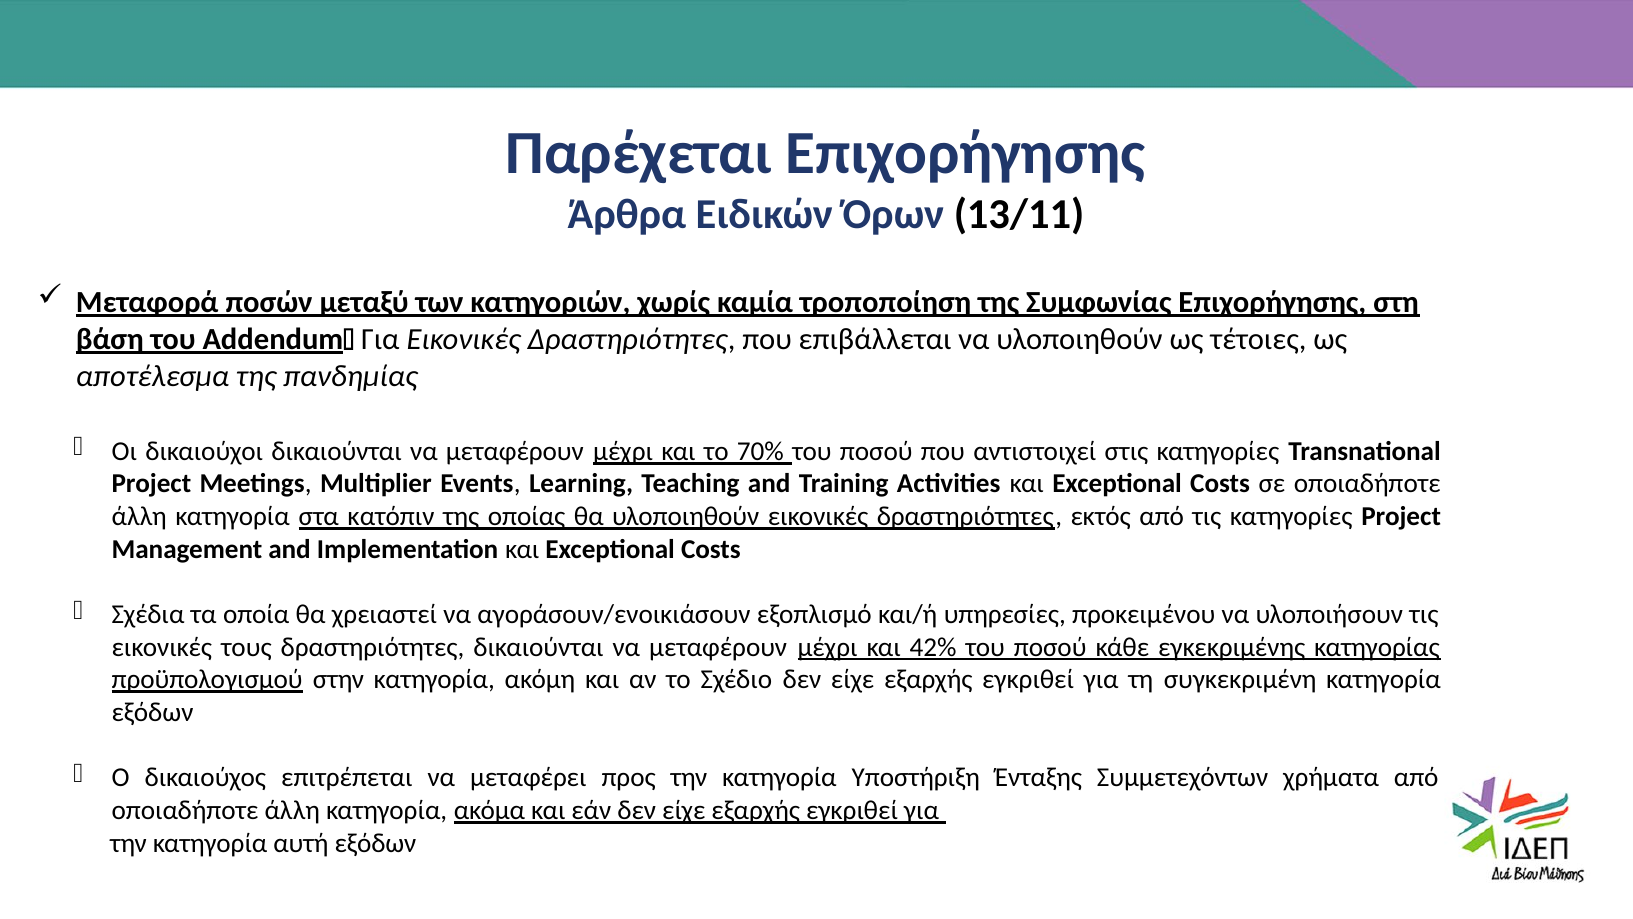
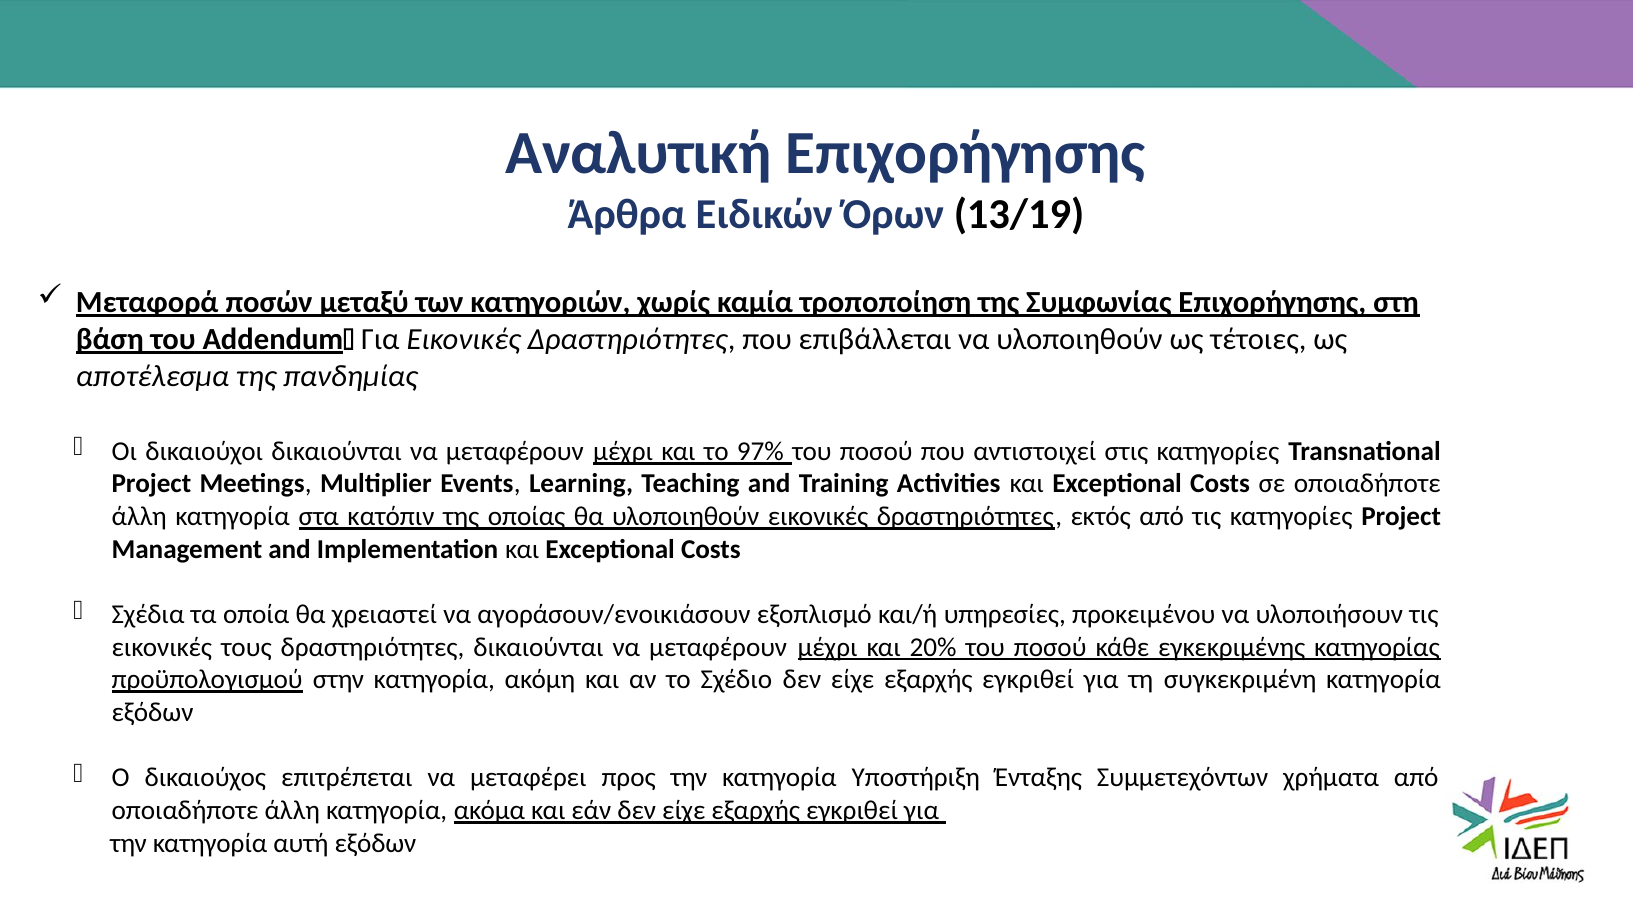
Παρέχεται: Παρέχεται -> Αναλυτική
13/11: 13/11 -> 13/19
70%: 70% -> 97%
42%: 42% -> 20%
